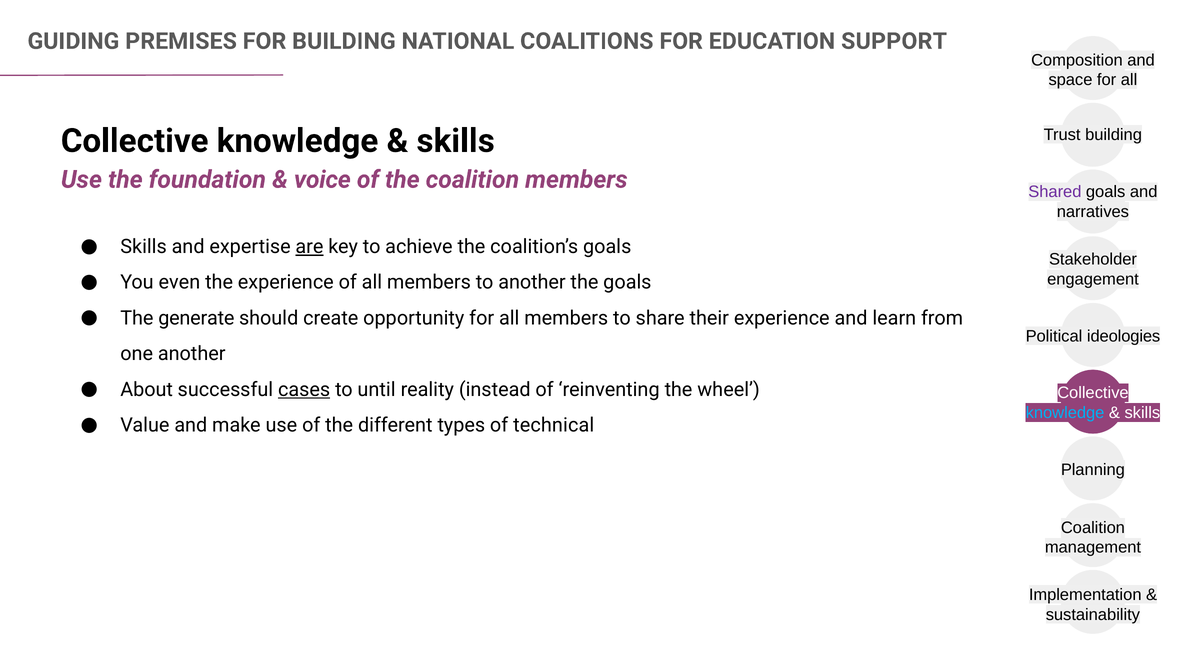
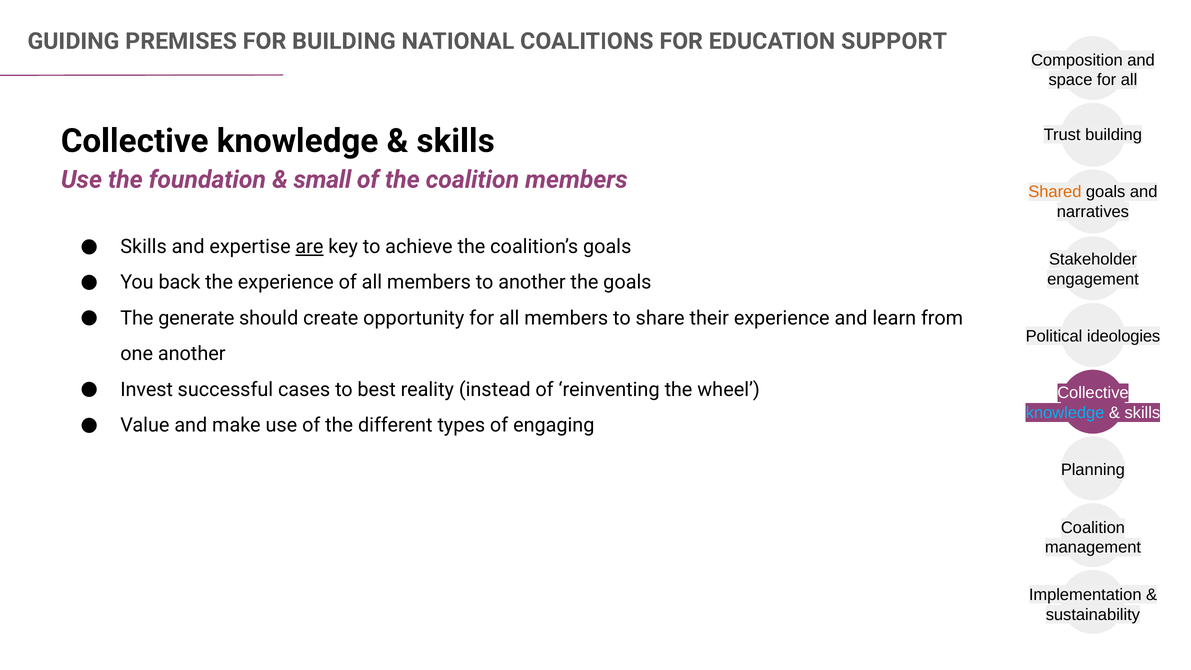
voice: voice -> small
Shared colour: purple -> orange
even: even -> back
About: About -> Invest
cases underline: present -> none
until: until -> best
technical: technical -> engaging
